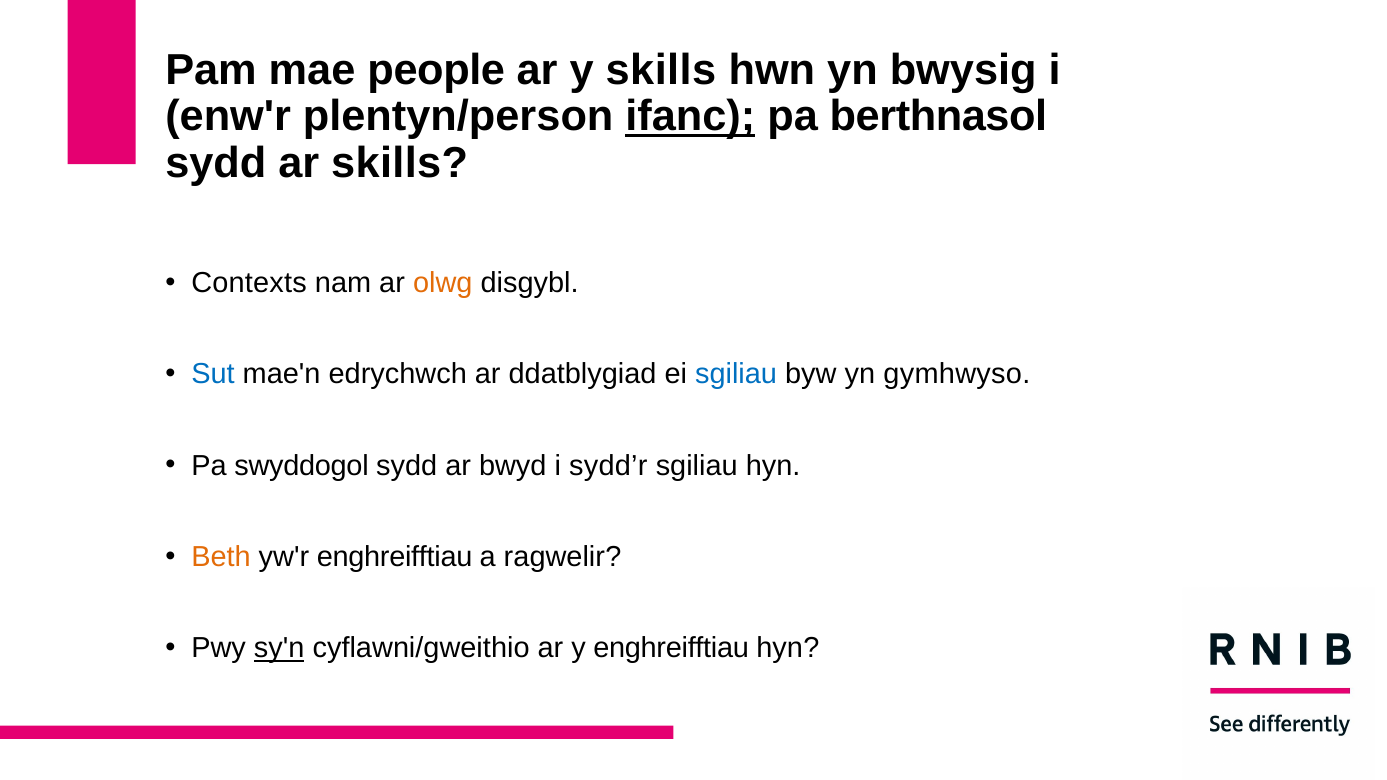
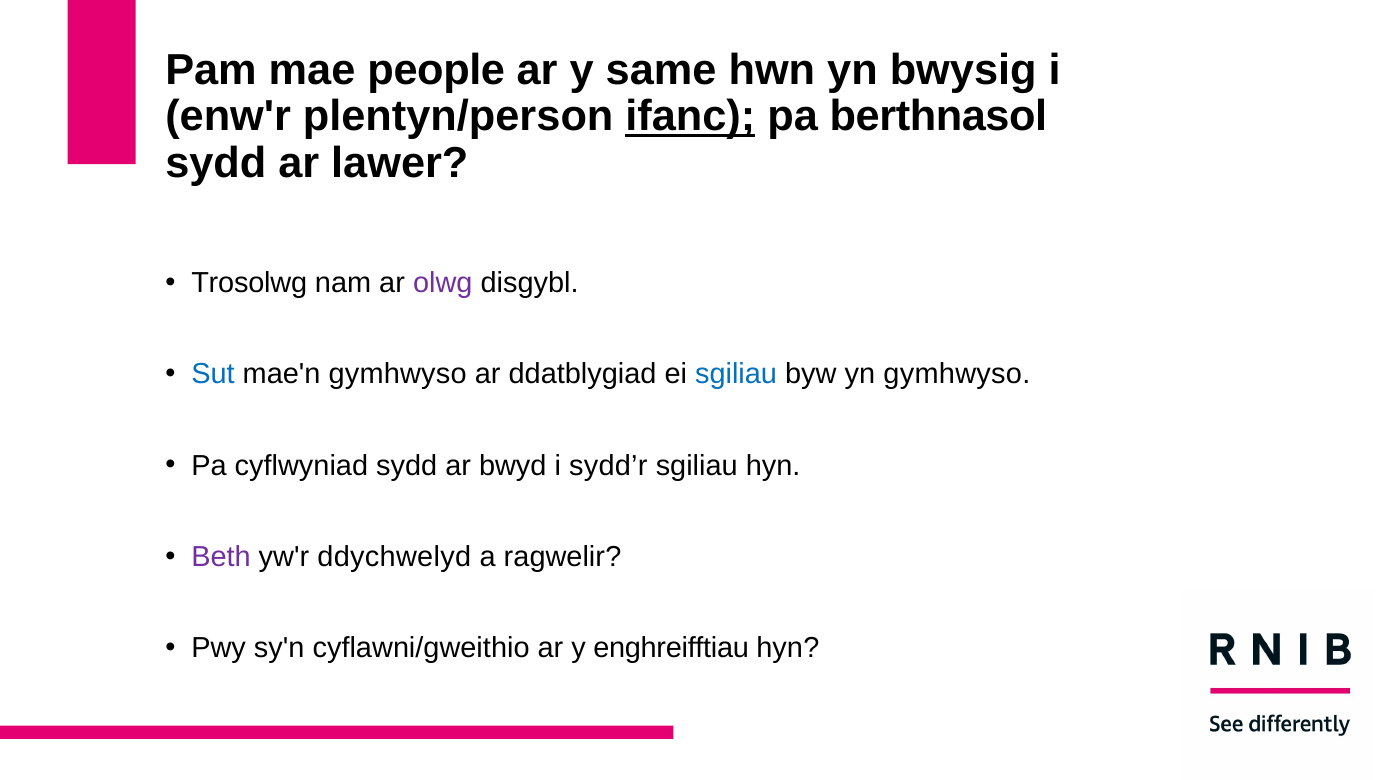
y skills: skills -> same
ar skills: skills -> lawer
Contexts: Contexts -> Trosolwg
olwg colour: orange -> purple
mae'n edrychwch: edrychwch -> gymhwyso
swyddogol: swyddogol -> cyflwyniad
Beth colour: orange -> purple
yw'r enghreifftiau: enghreifftiau -> ddychwelyd
sy'n underline: present -> none
